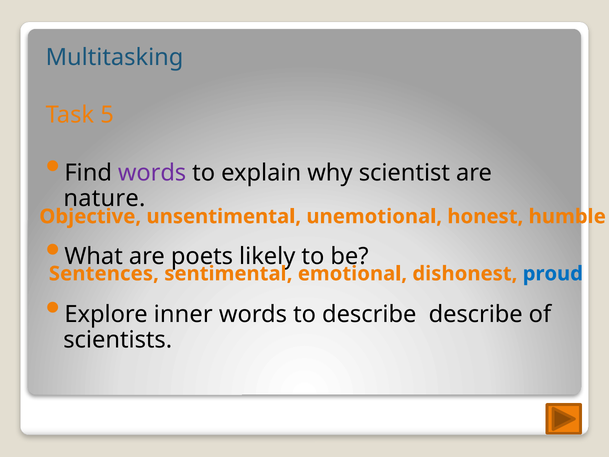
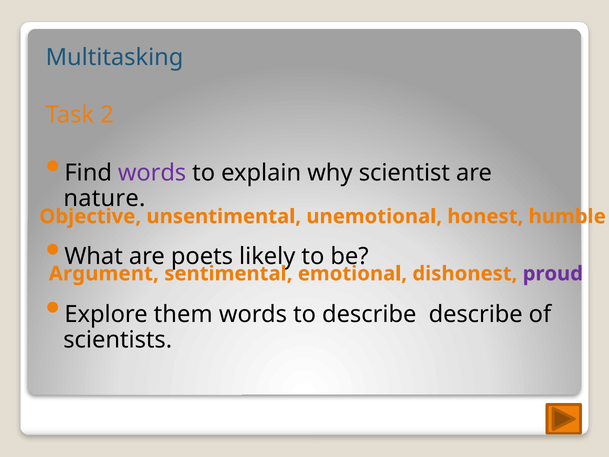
5: 5 -> 2
Sentences: Sentences -> Argument
proud colour: blue -> purple
inner: inner -> them
